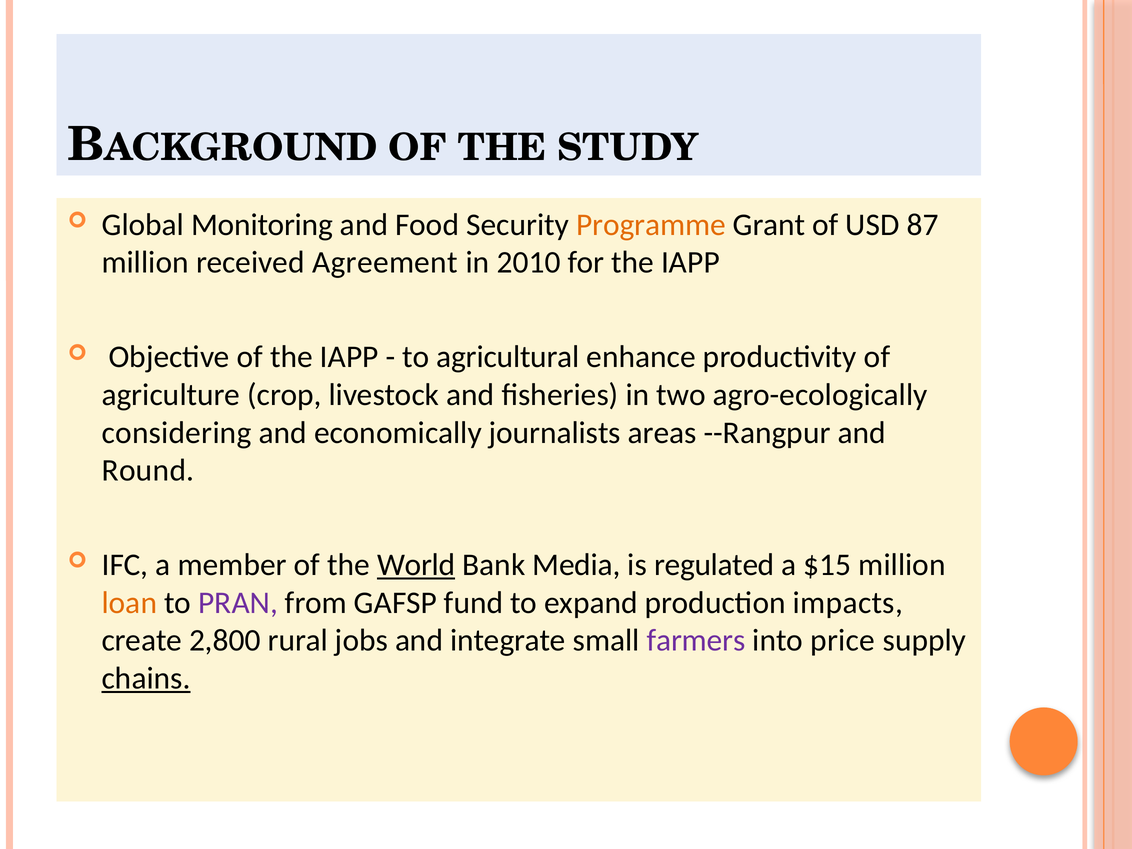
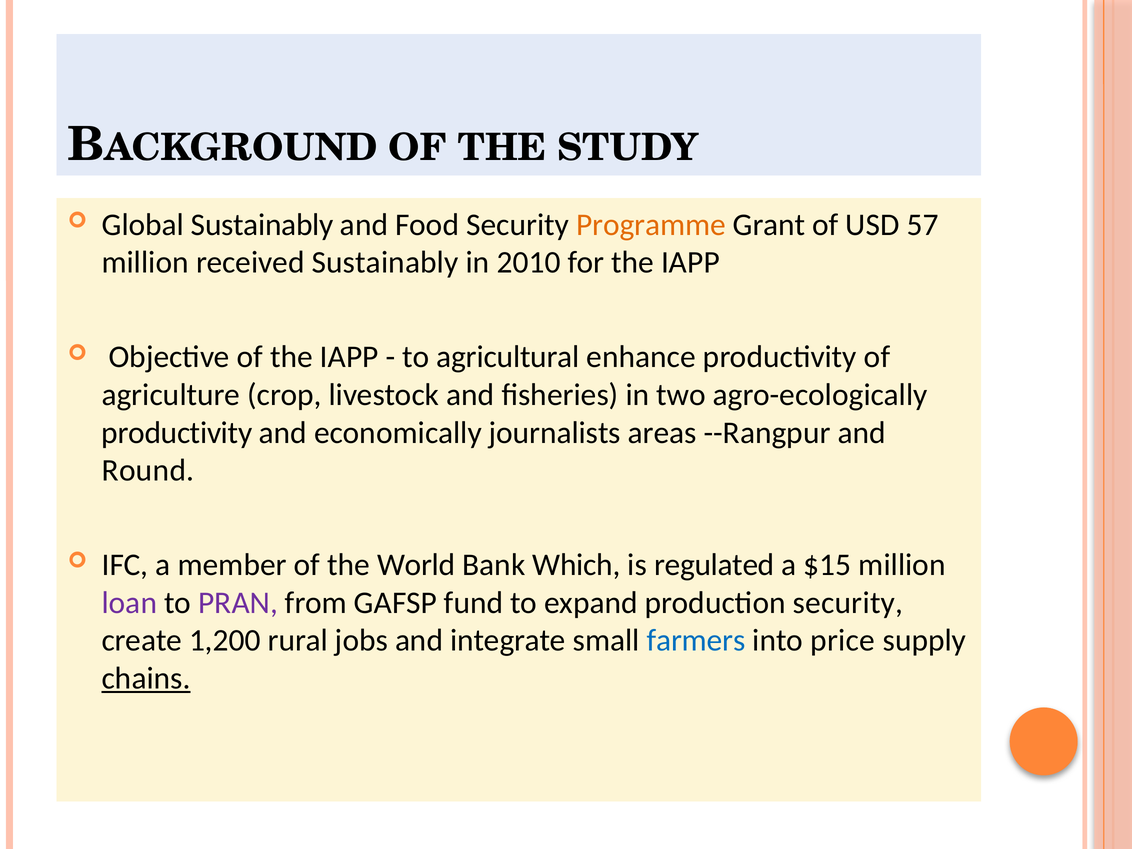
Global Monitoring: Monitoring -> Sustainably
87: 87 -> 57
received Agreement: Agreement -> Sustainably
considering at (177, 433): considering -> productivity
World underline: present -> none
Media: Media -> Which
loan colour: orange -> purple
production impacts: impacts -> security
2,800: 2,800 -> 1,200
farmers colour: purple -> blue
